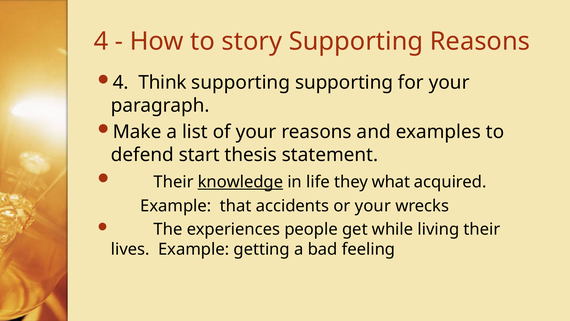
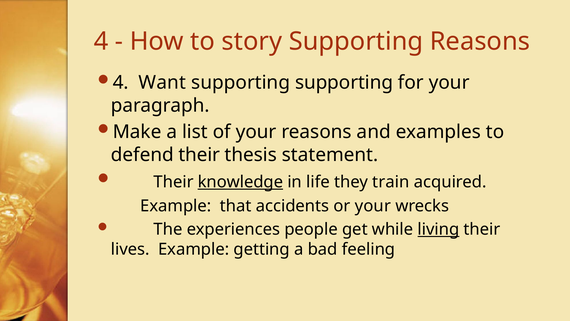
Think: Think -> Want
defend start: start -> their
what: what -> train
living underline: none -> present
